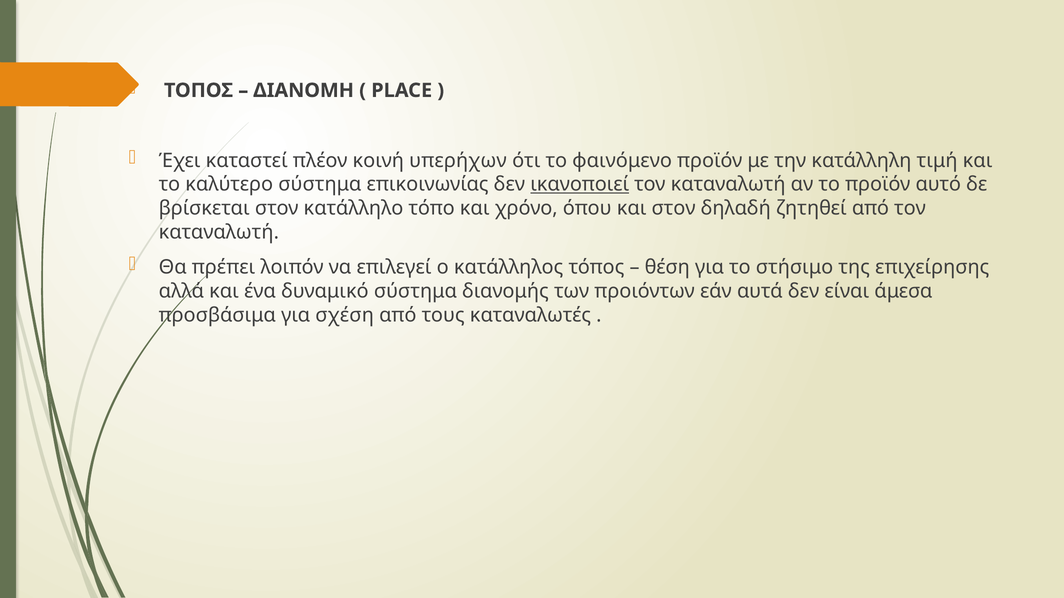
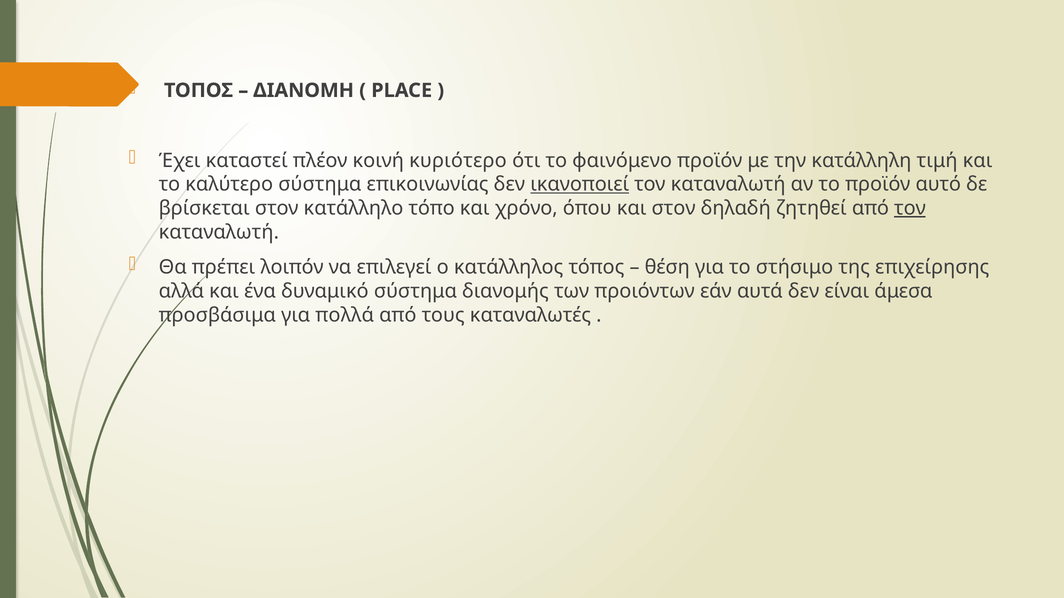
υπερήχων: υπερήχων -> κυριότερο
τον at (910, 208) underline: none -> present
σχέση: σχέση -> πολλά
